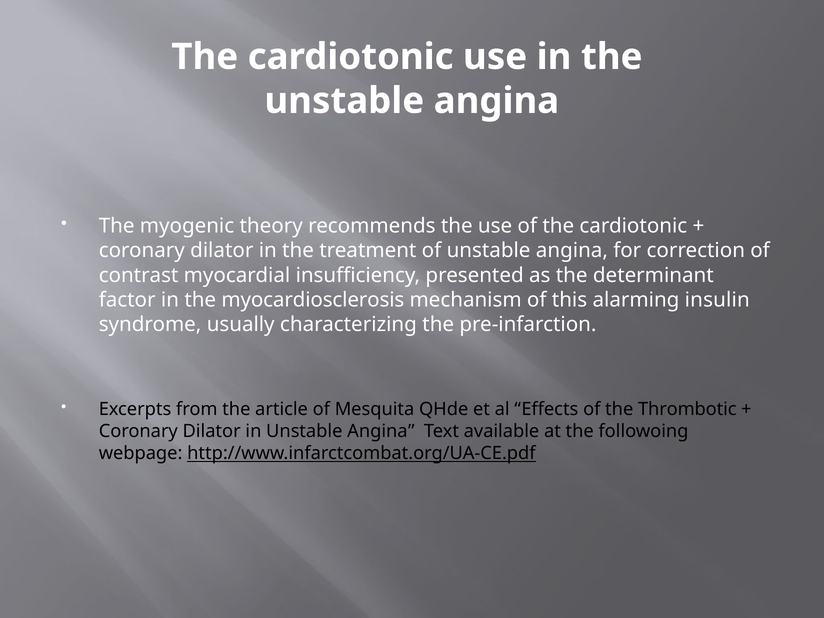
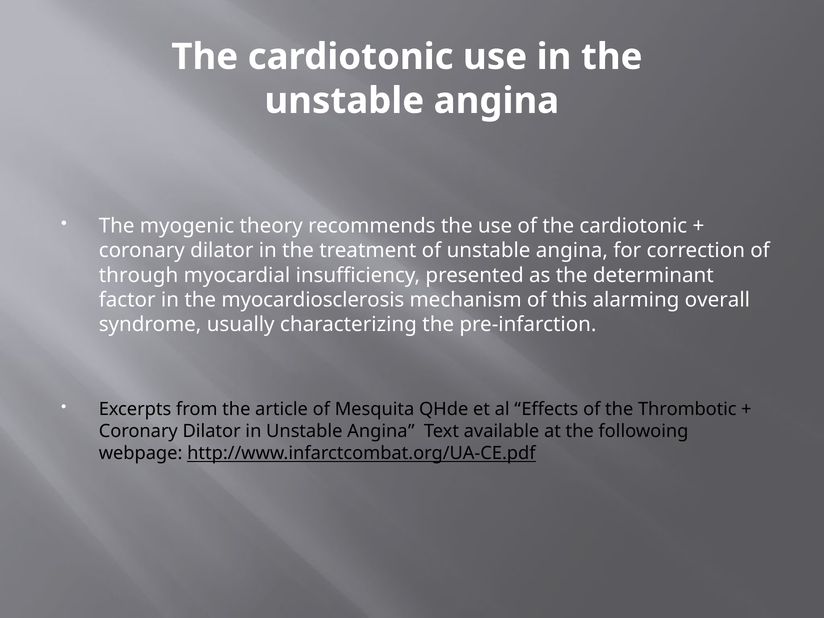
contrast: contrast -> through
insulin: insulin -> overall
